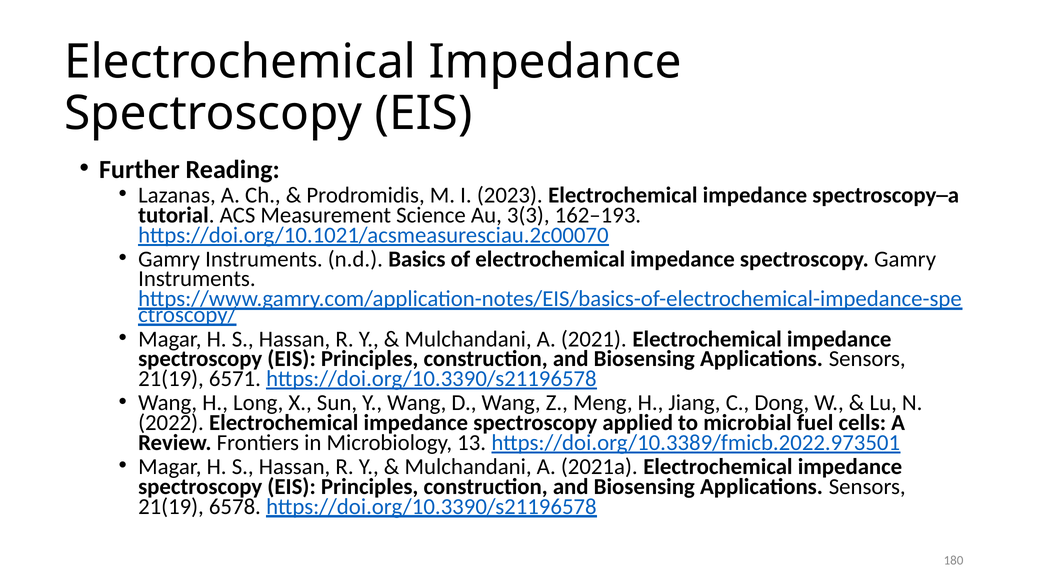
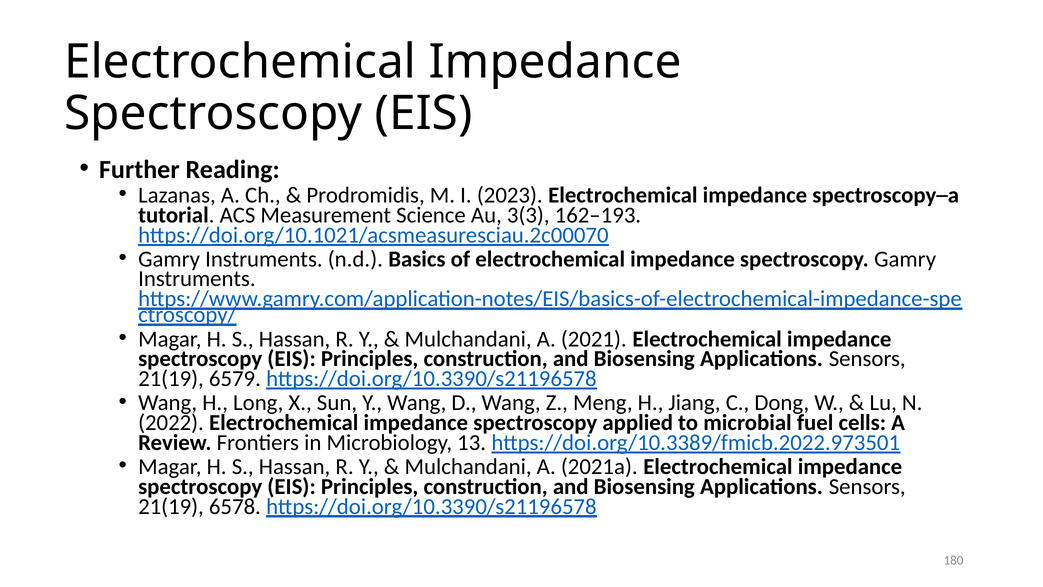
6571: 6571 -> 6579
